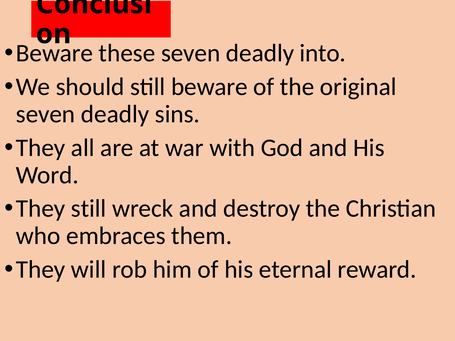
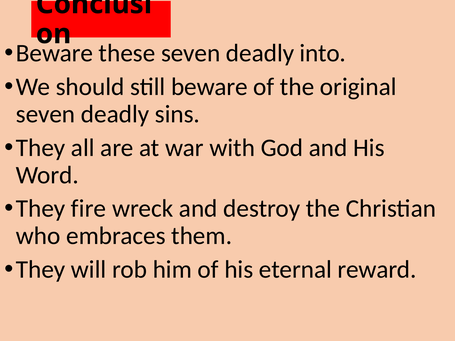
They still: still -> fire
